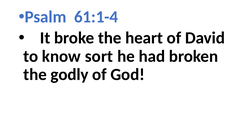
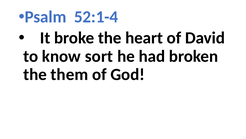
61:1-4: 61:1-4 -> 52:1-4
godly: godly -> them
